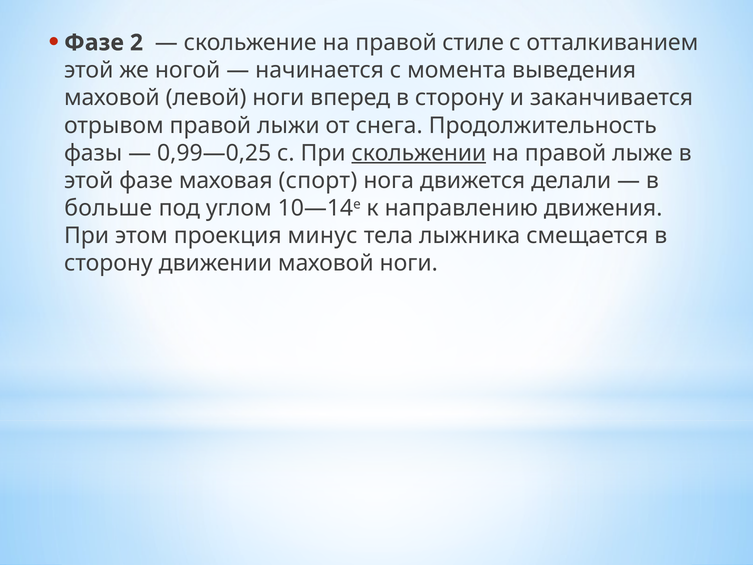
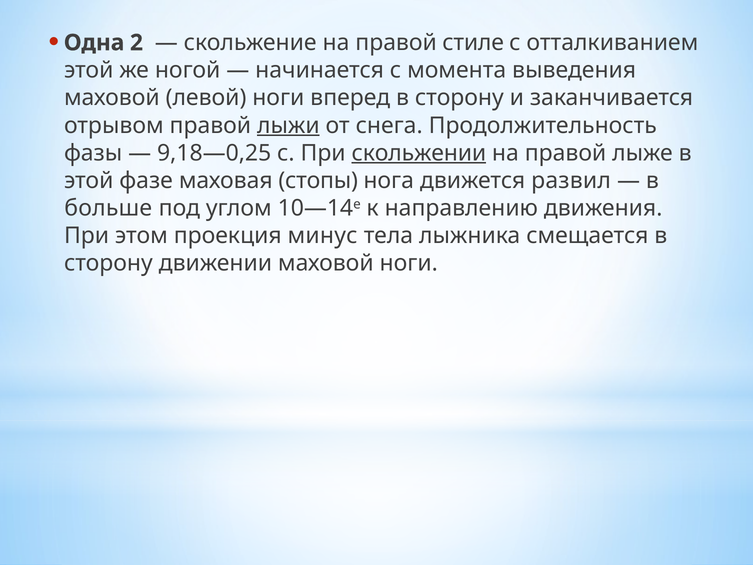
Фазе at (94, 43): Фазе -> Одна
лыжи underline: none -> present
0,99—0,25: 0,99—0,25 -> 9,18—0,25
спорт: спорт -> стопы
делали: делали -> развил
